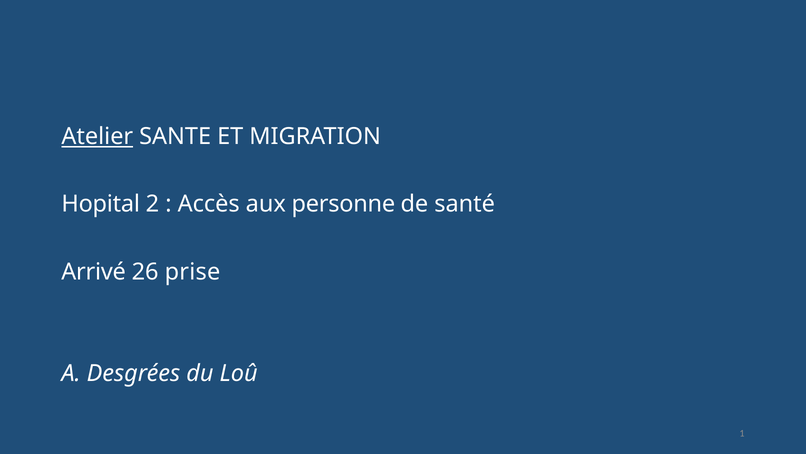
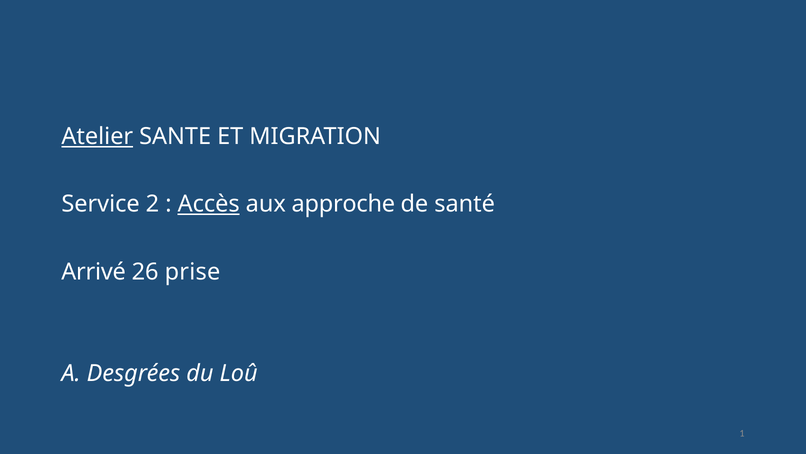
Hopital: Hopital -> Service
Accès underline: none -> present
personne: personne -> approche
